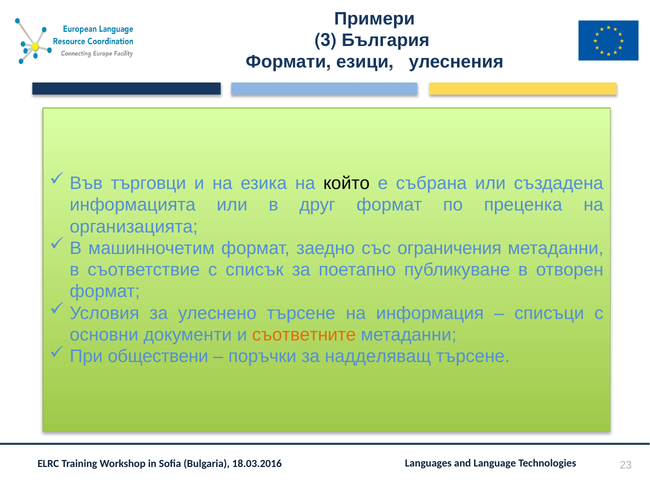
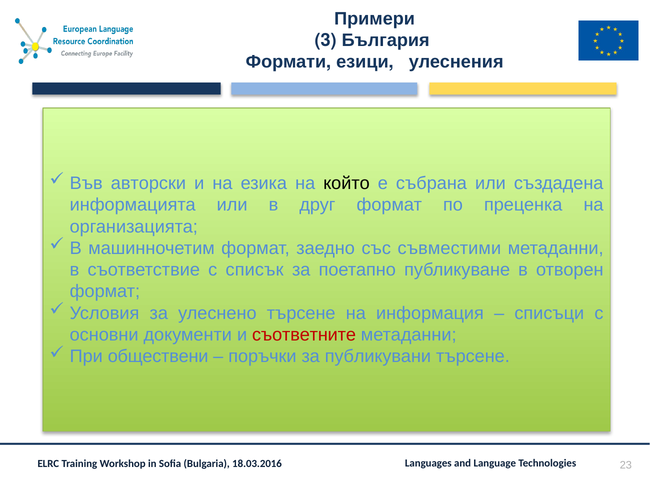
търговци: търговци -> авторски
ограничения: ограничения -> съвместими
съответните colour: orange -> red
надделяващ: надделяващ -> публикувани
